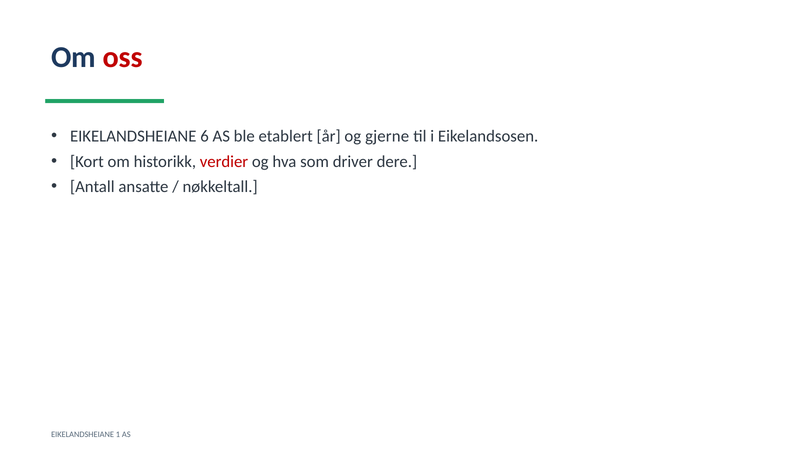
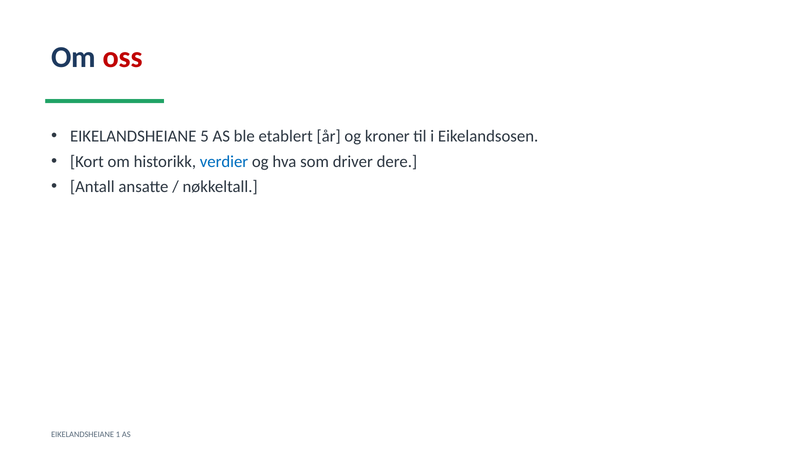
6: 6 -> 5
gjerne: gjerne -> kroner
verdier colour: red -> blue
